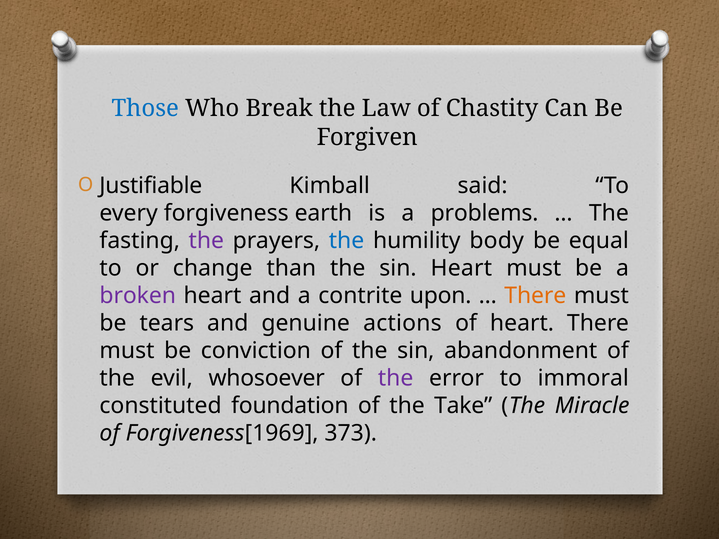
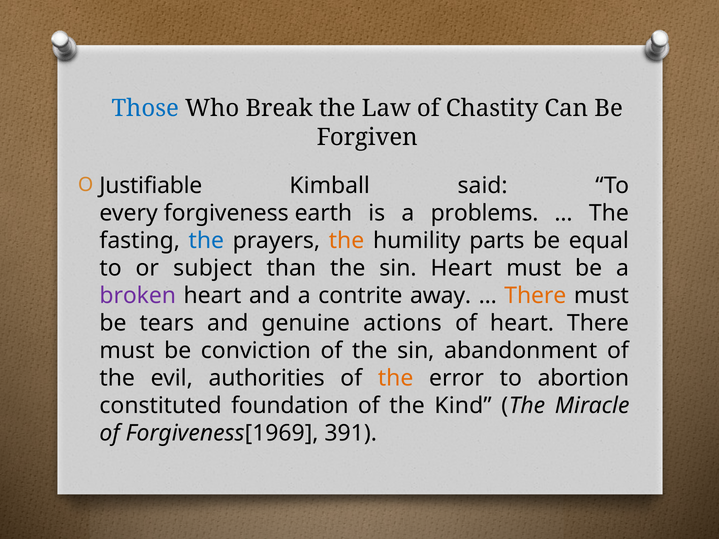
the at (206, 241) colour: purple -> blue
the at (346, 241) colour: blue -> orange
body: body -> parts
change: change -> subject
upon: upon -> away
whosoever: whosoever -> authorities
the at (396, 378) colour: purple -> orange
immoral: immoral -> abortion
Take: Take -> Kind
373: 373 -> 391
